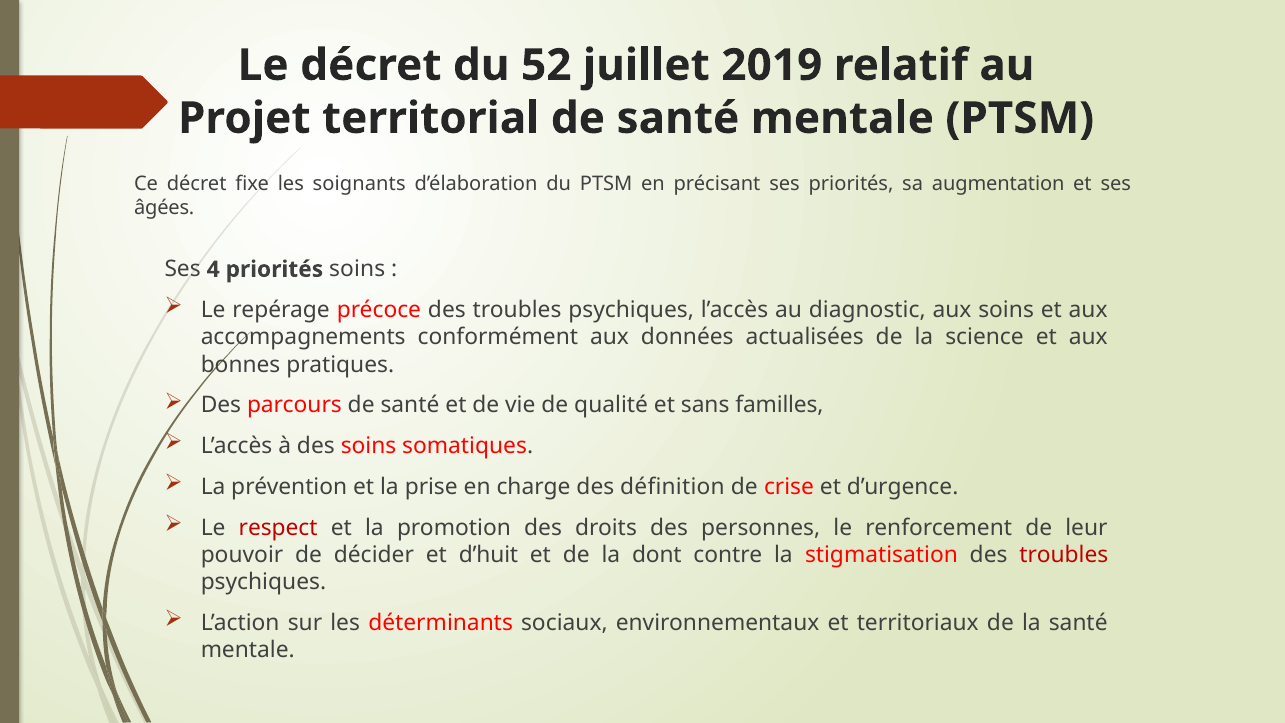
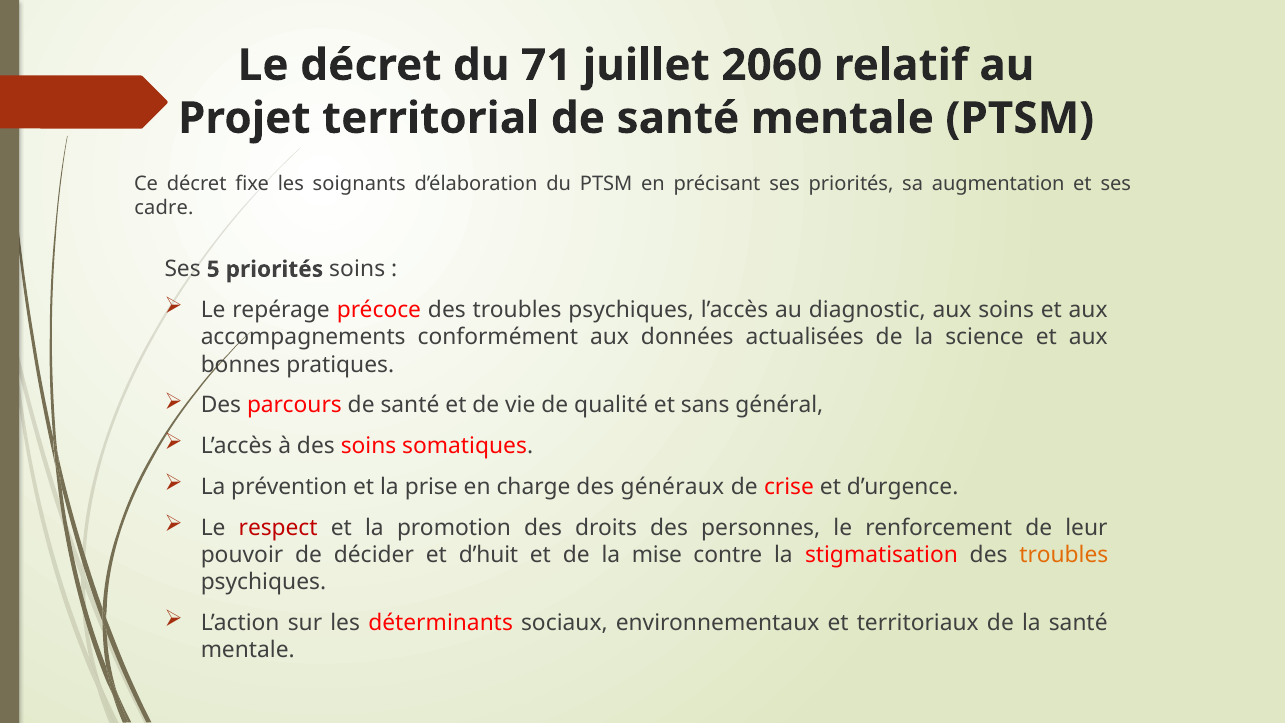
52: 52 -> 71
2019: 2019 -> 2060
âgées: âgées -> cadre
4: 4 -> 5
familles: familles -> général
définition: définition -> généraux
dont: dont -> mise
troubles at (1064, 555) colour: red -> orange
